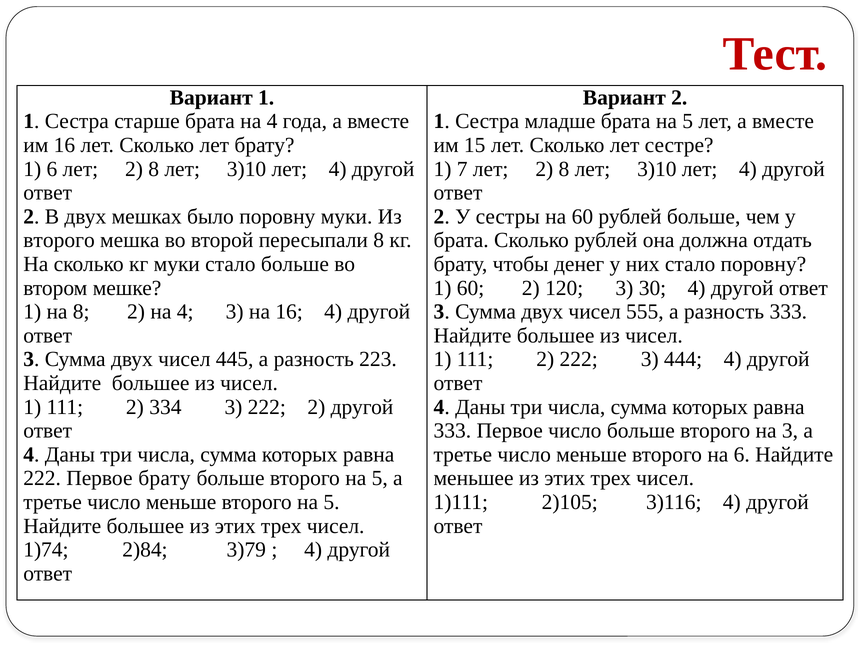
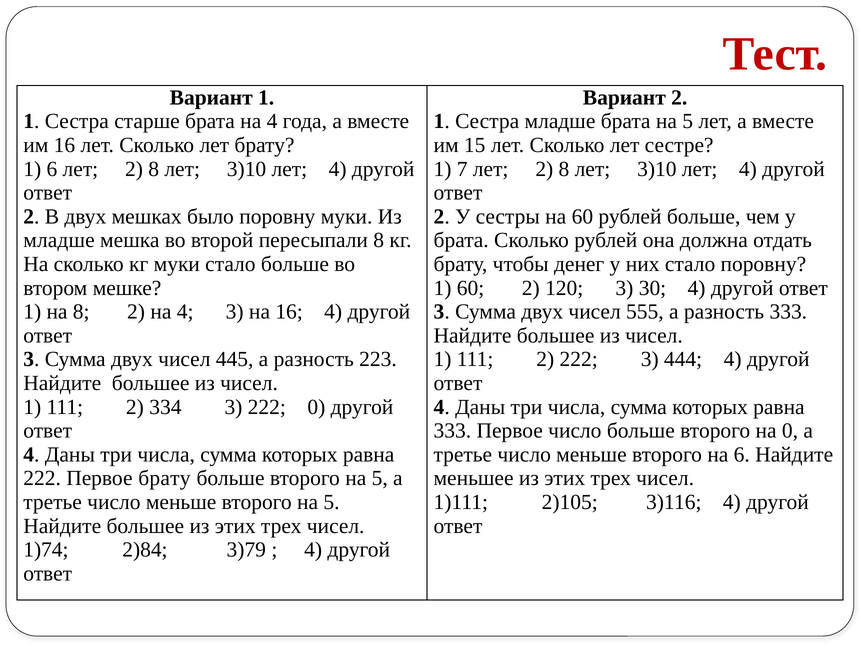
второго at (59, 240): второго -> младше
222 2: 2 -> 0
на 3: 3 -> 0
